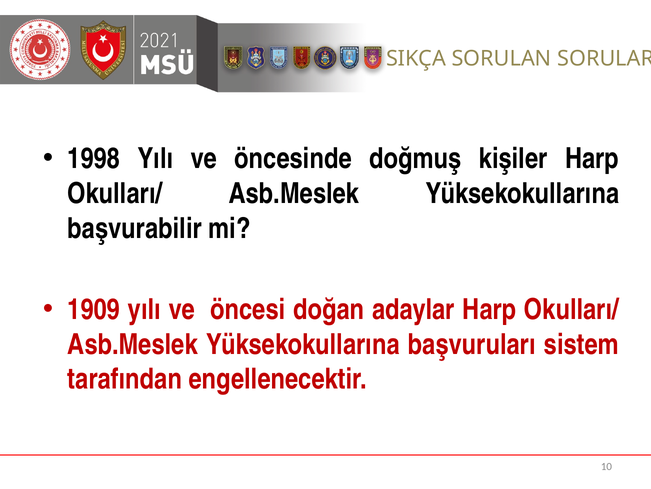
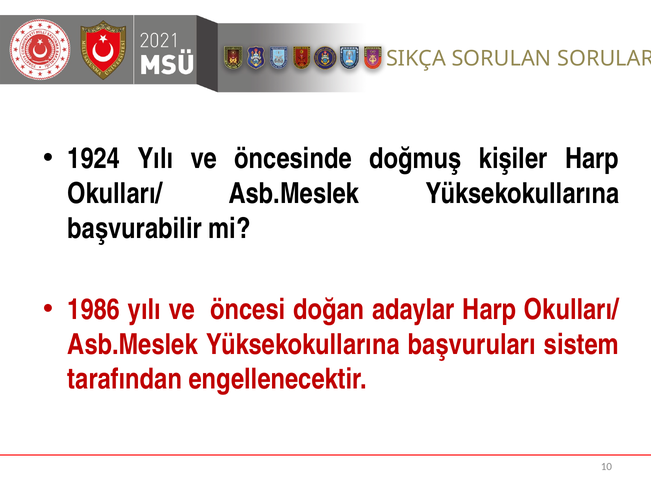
1998: 1998 -> 1924
1909: 1909 -> 1986
